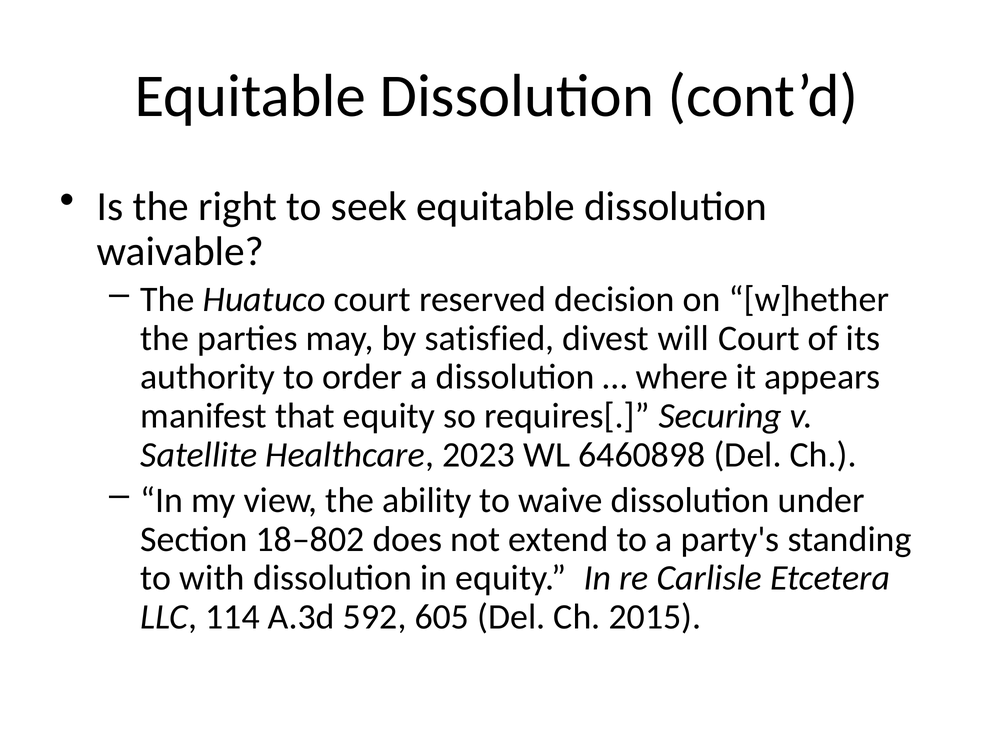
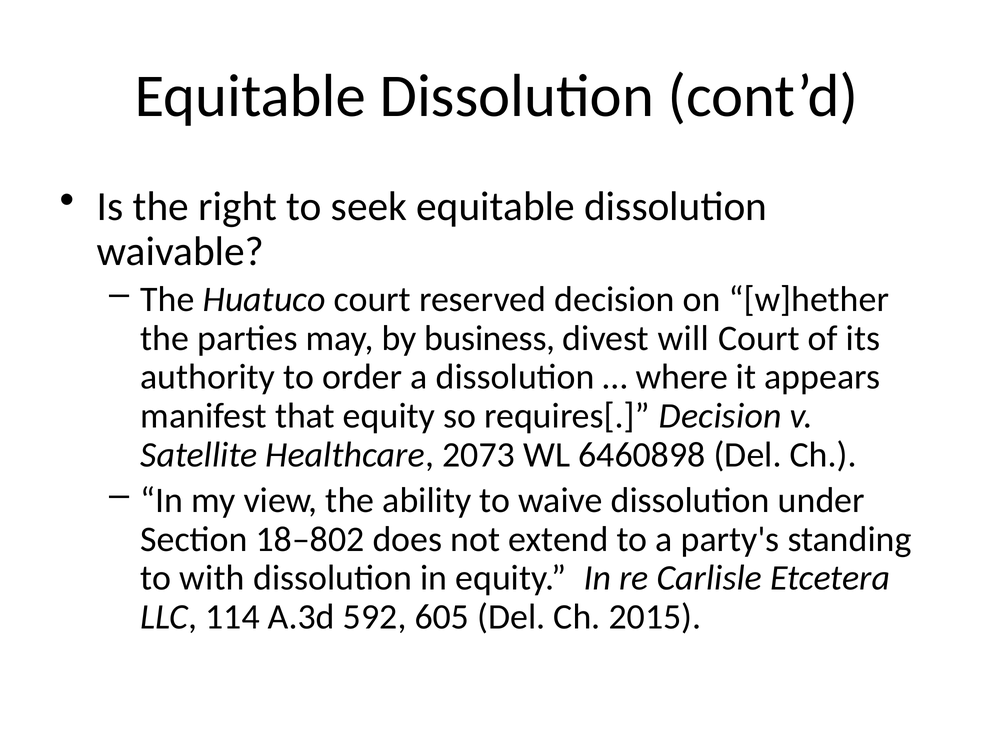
satisfied: satisfied -> business
requires[ Securing: Securing -> Decision
2023: 2023 -> 2073
